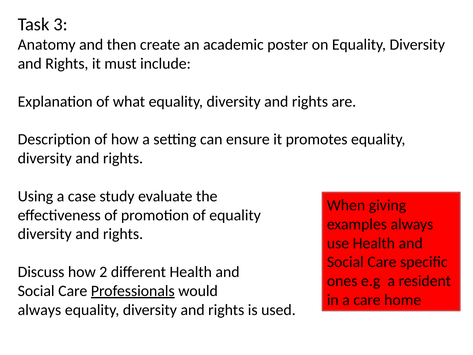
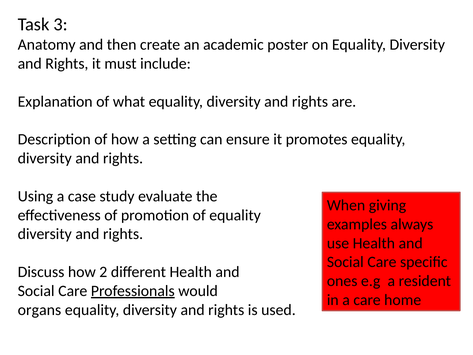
always at (39, 310): always -> organs
